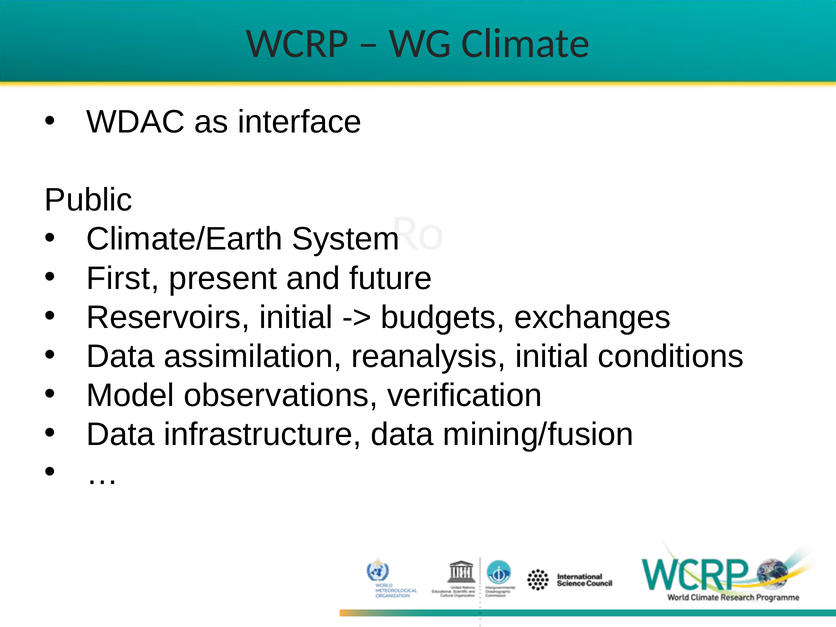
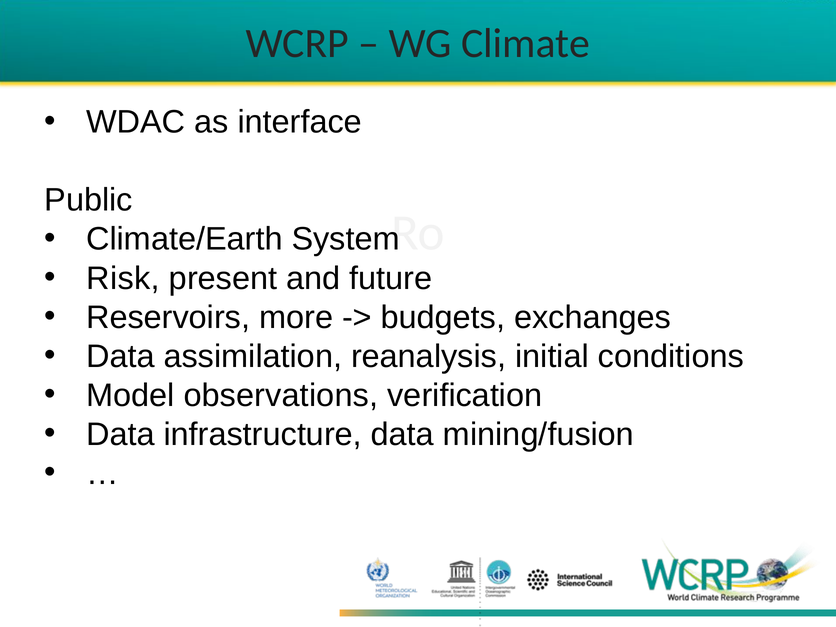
First: First -> Risk
Reservoirs initial: initial -> more
